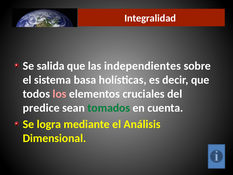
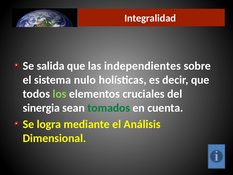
basa: basa -> nulo
los colour: pink -> light green
predice: predice -> sinergia
